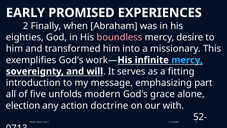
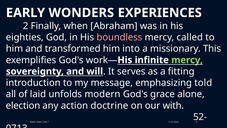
PROMISED: PROMISED -> WONDERS
desire: desire -> called
mercy at (187, 60) colour: light blue -> light green
part: part -> told
five: five -> laid
